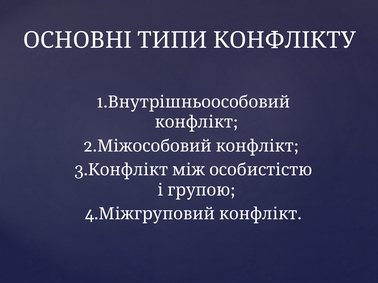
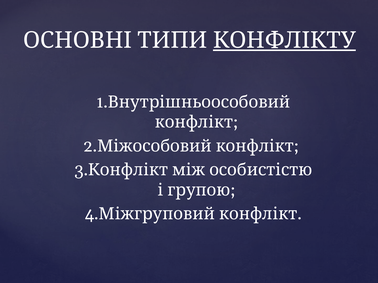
КОНФЛІКТУ underline: none -> present
